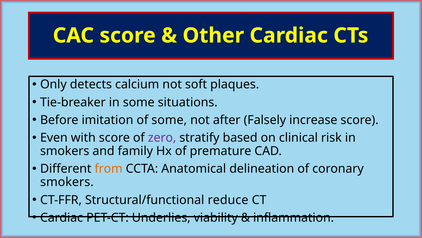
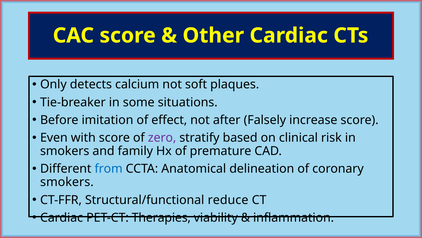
of some: some -> effect
from colour: orange -> blue
Underlies: Underlies -> Therapies
